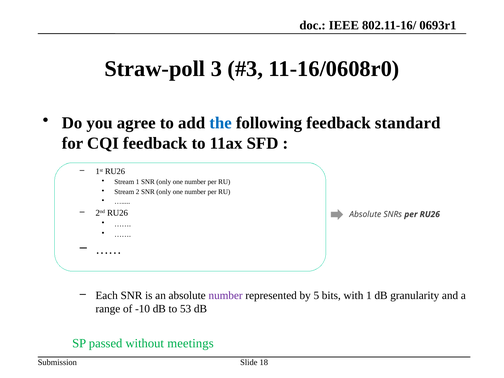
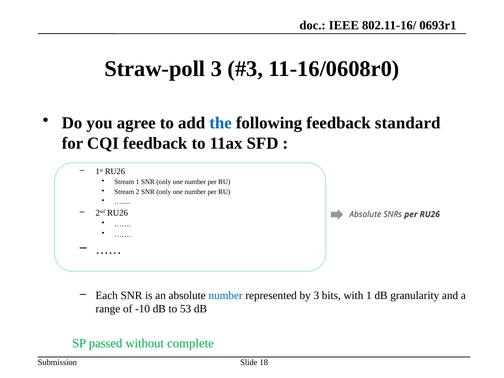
number at (226, 296) colour: purple -> blue
by 5: 5 -> 3
meetings: meetings -> complete
